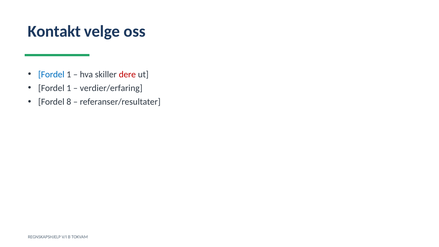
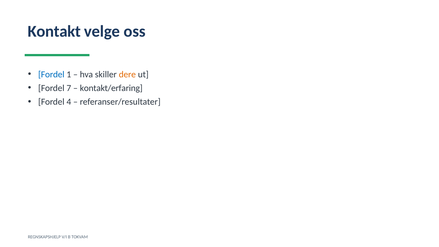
dere colour: red -> orange
1 at (69, 88): 1 -> 7
verdier/erfaring: verdier/erfaring -> kontakt/erfaring
8: 8 -> 4
